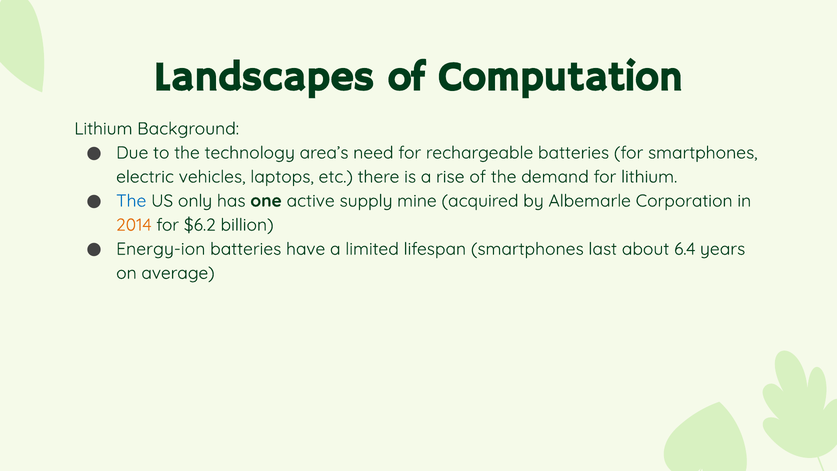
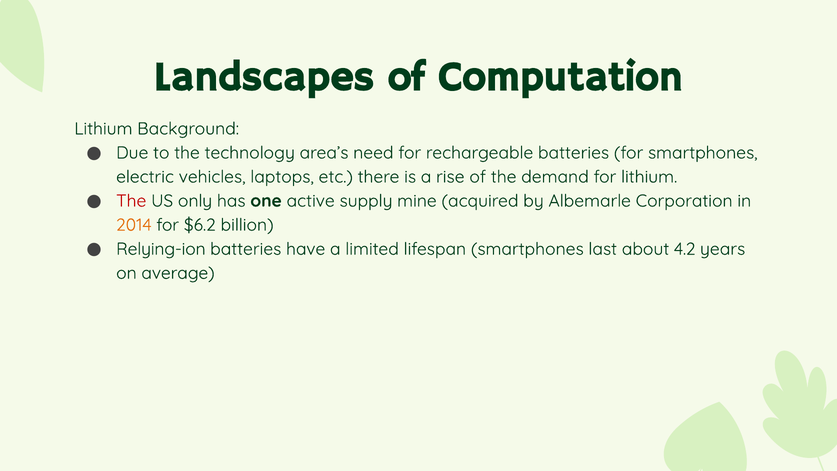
The at (131, 201) colour: blue -> red
Energy-ion: Energy-ion -> Relying-ion
6.4: 6.4 -> 4.2
